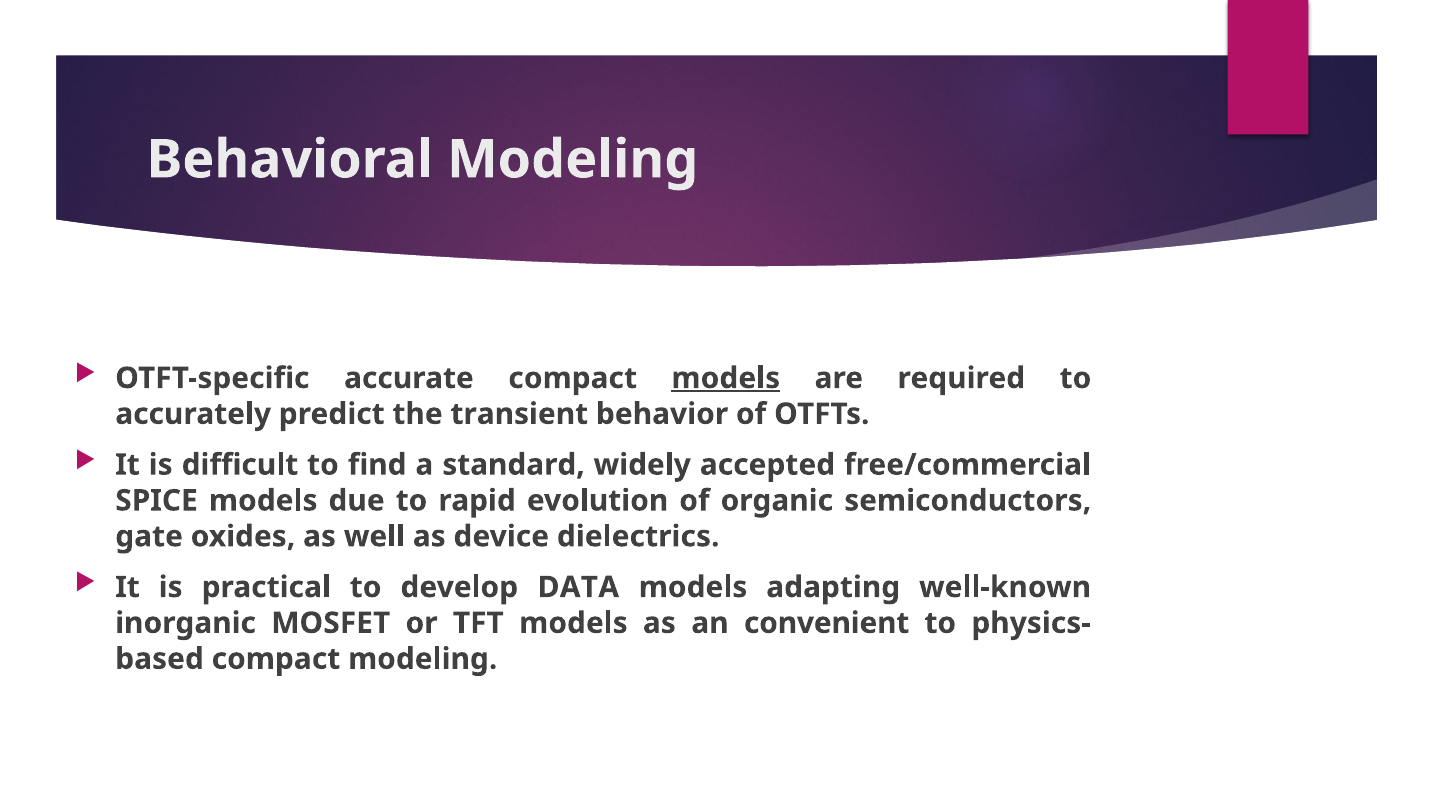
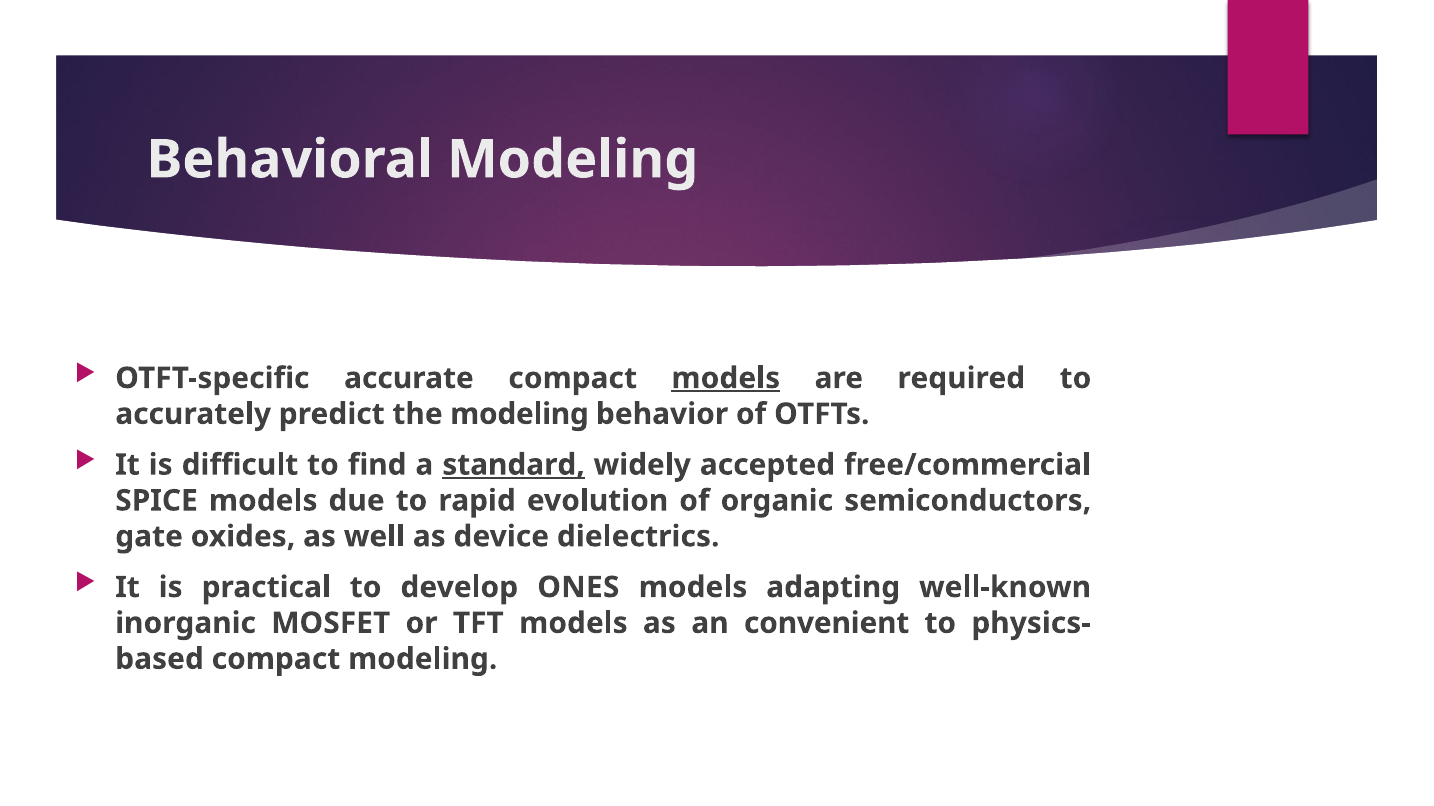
the transient: transient -> modeling
standard underline: none -> present
DATA: DATA -> ONES
